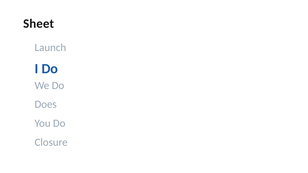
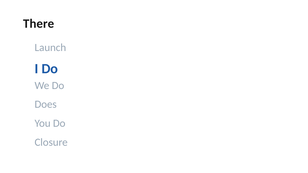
Sheet: Sheet -> There
